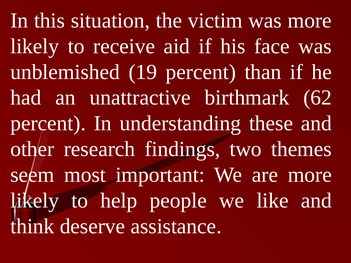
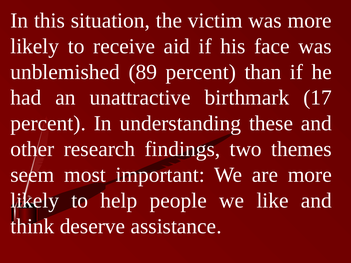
19: 19 -> 89
62: 62 -> 17
